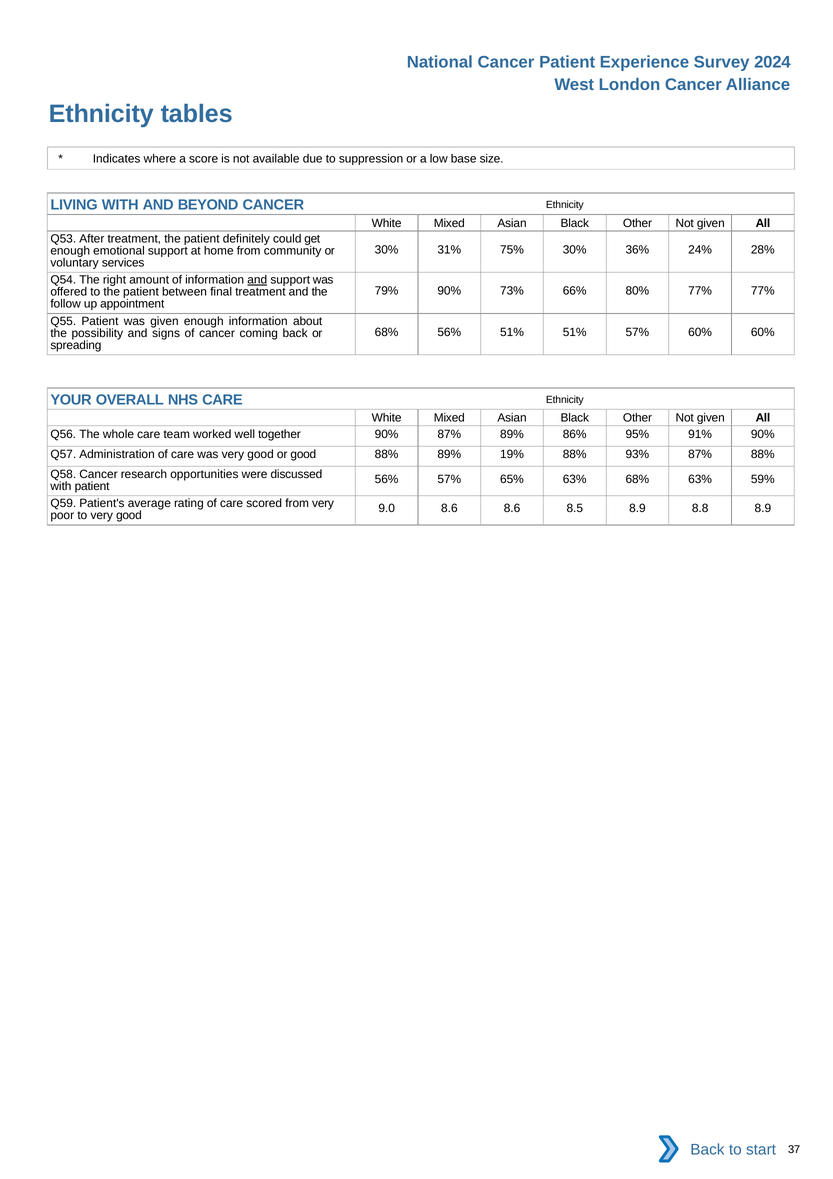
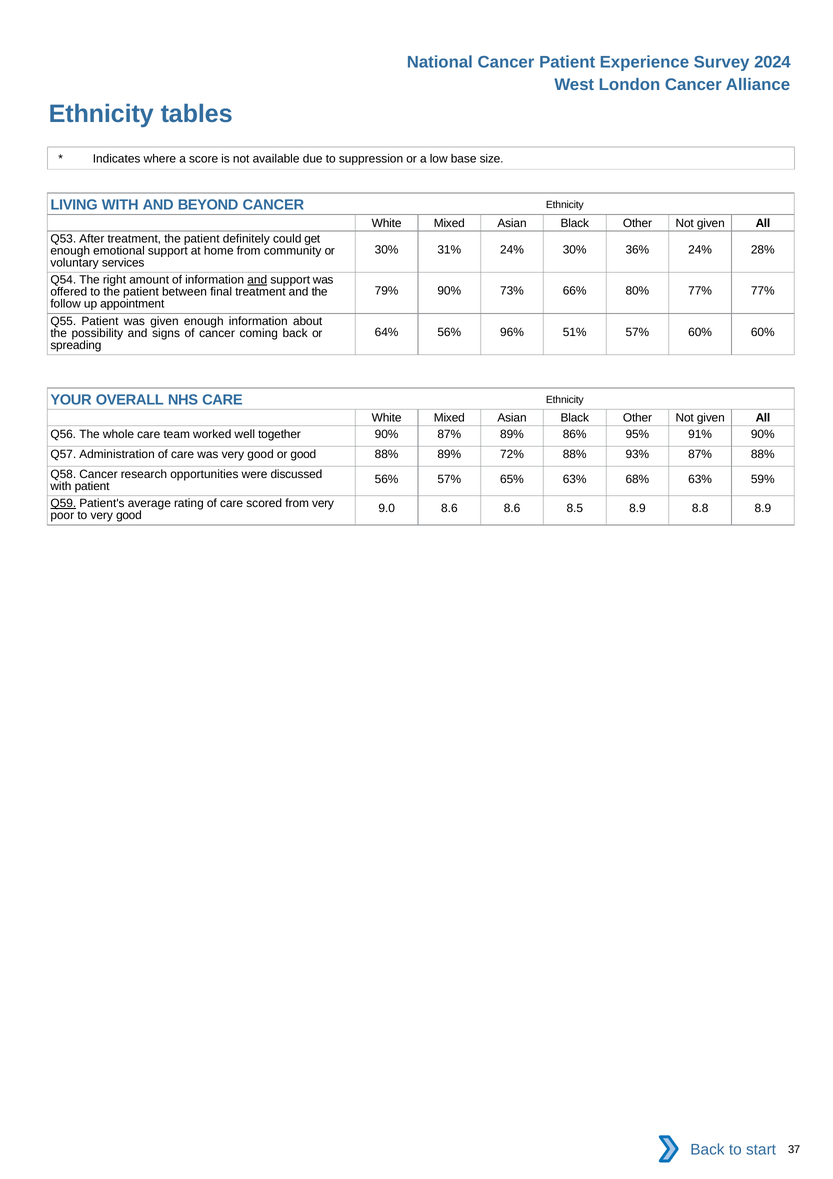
31% 75%: 75% -> 24%
68% at (387, 332): 68% -> 64%
56% 51%: 51% -> 96%
19%: 19% -> 72%
Q59 underline: none -> present
